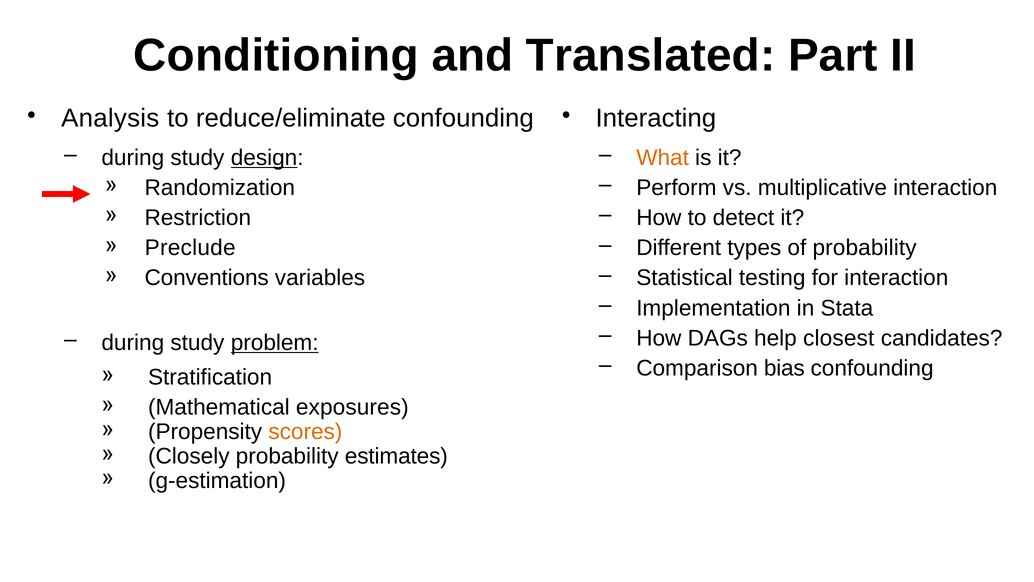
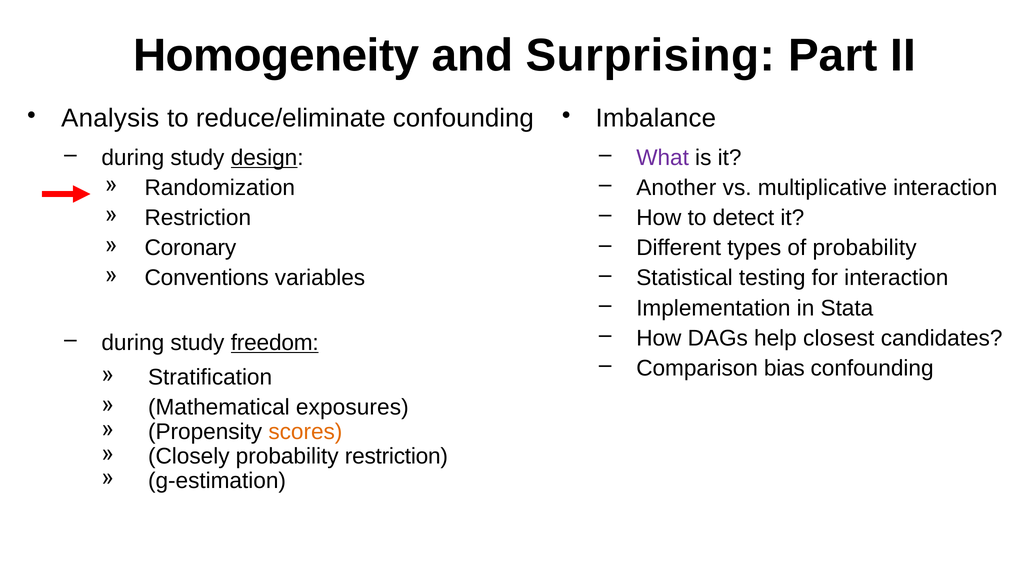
Conditioning: Conditioning -> Homogeneity
Translated: Translated -> Surprising
Interacting: Interacting -> Imbalance
What colour: orange -> purple
Perform: Perform -> Another
Preclude: Preclude -> Coronary
problem: problem -> freedom
probability estimates: estimates -> restriction
